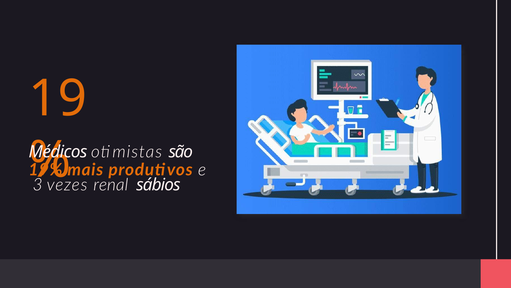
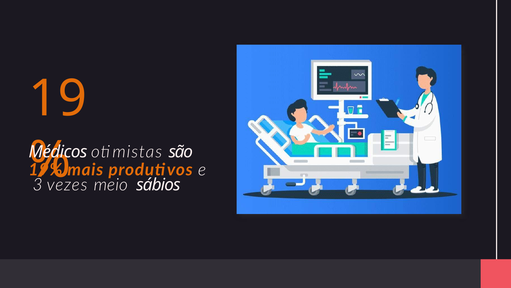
renal: renal -> meio
